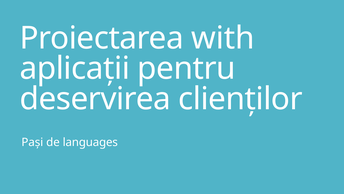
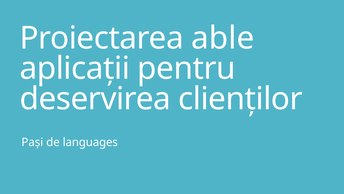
with: with -> able
